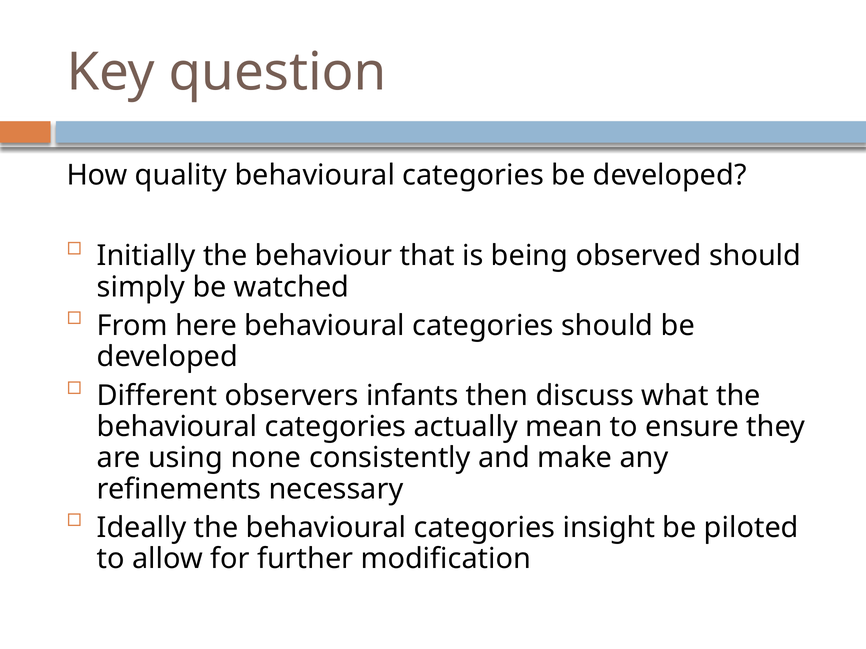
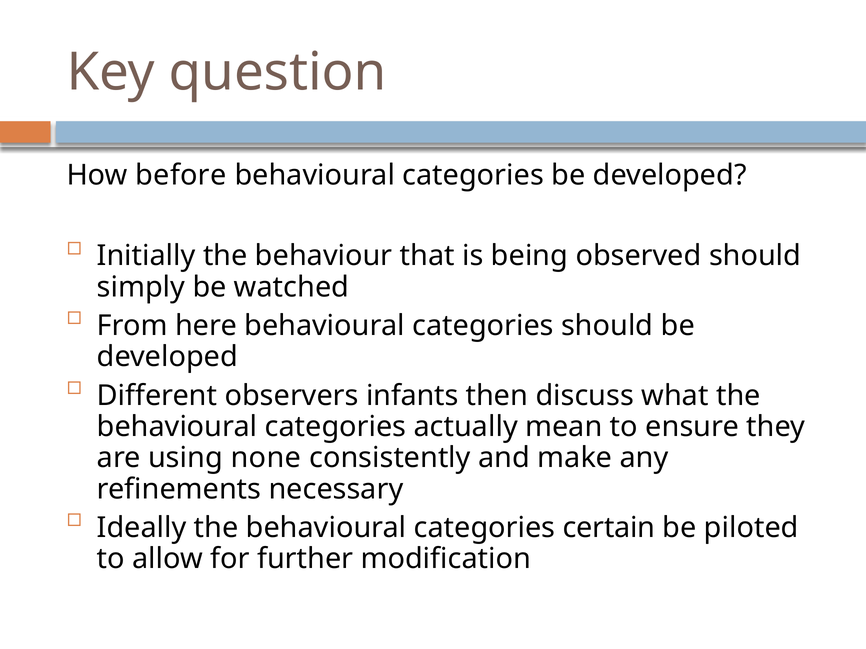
quality: quality -> before
insight: insight -> certain
